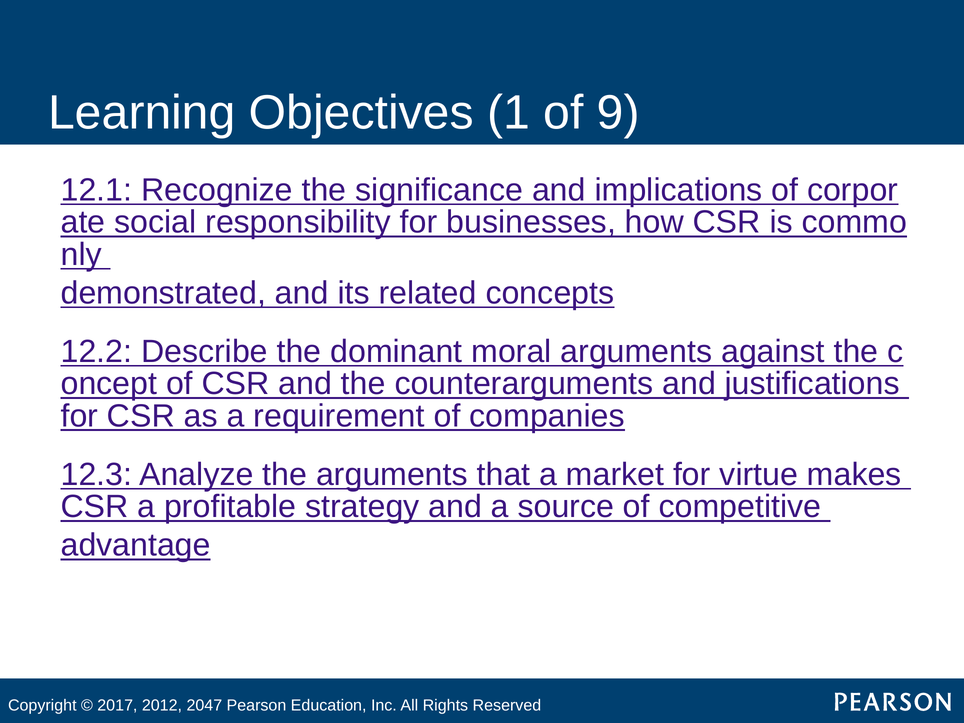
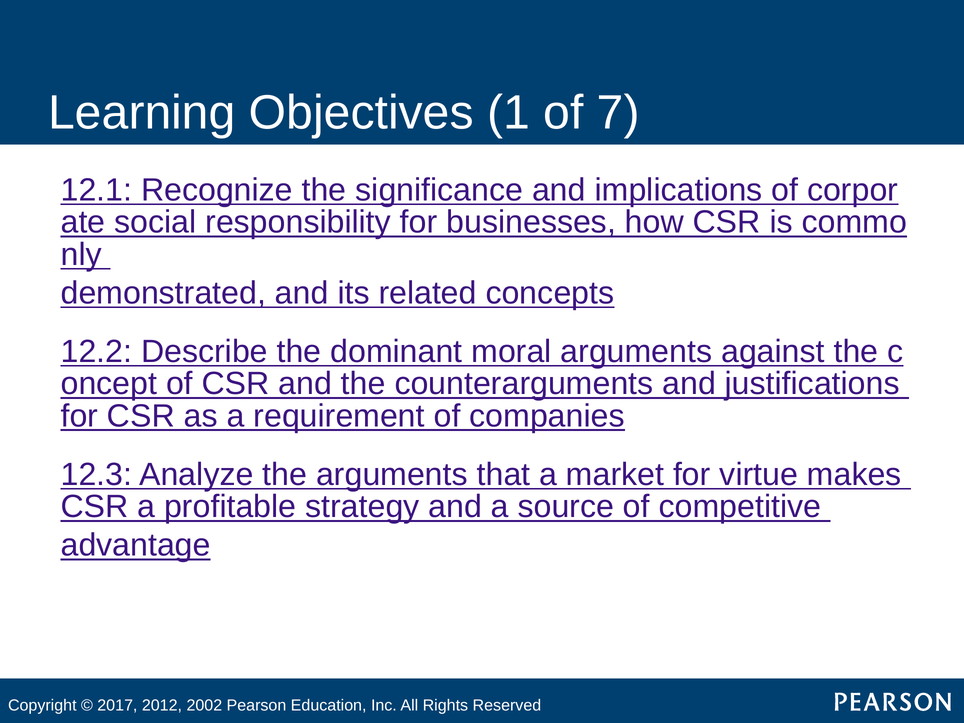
9: 9 -> 7
2047: 2047 -> 2002
